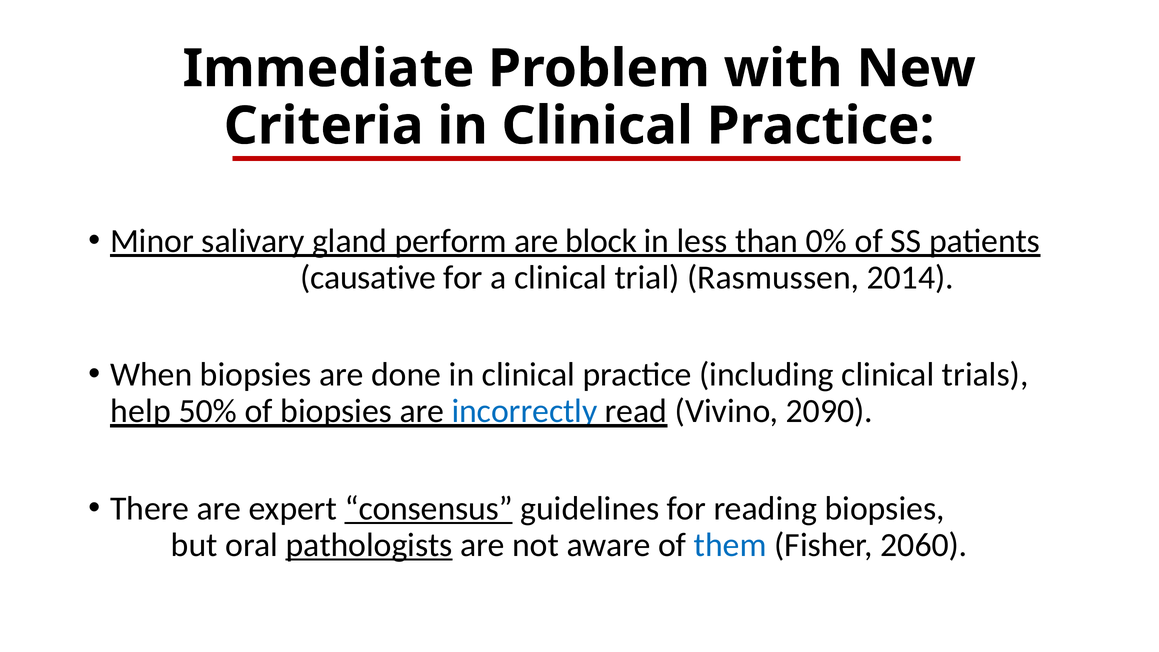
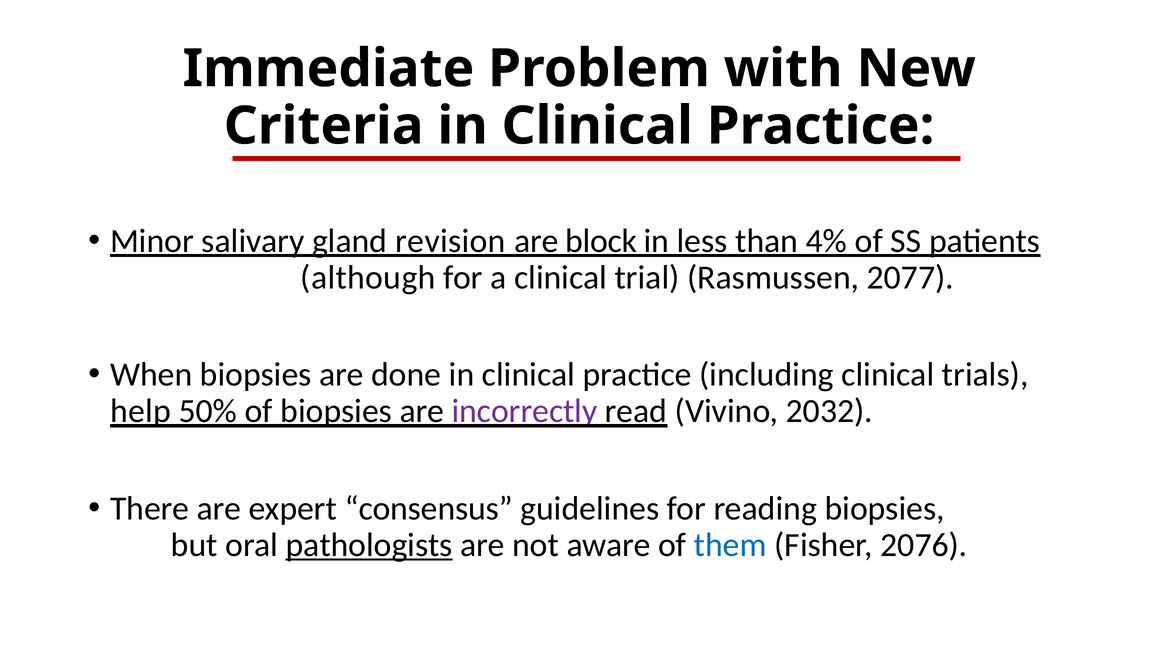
perform: perform -> revision
0%: 0% -> 4%
causative: causative -> although
2014: 2014 -> 2077
incorrectly colour: blue -> purple
2090: 2090 -> 2032
consensus underline: present -> none
2060: 2060 -> 2076
